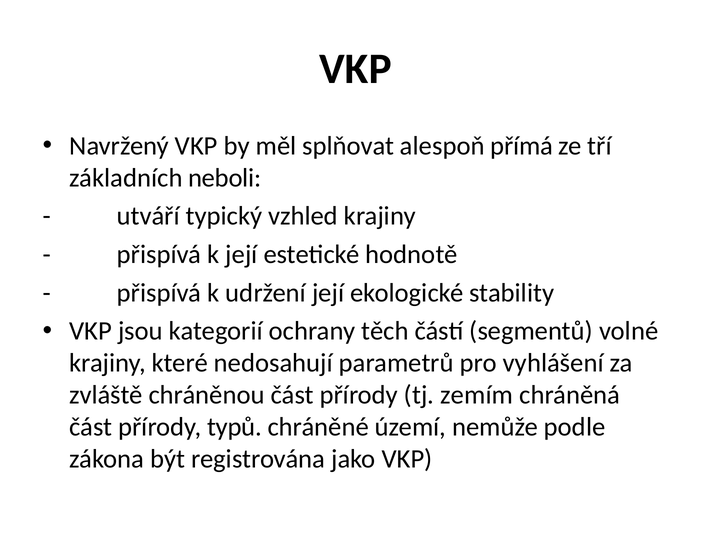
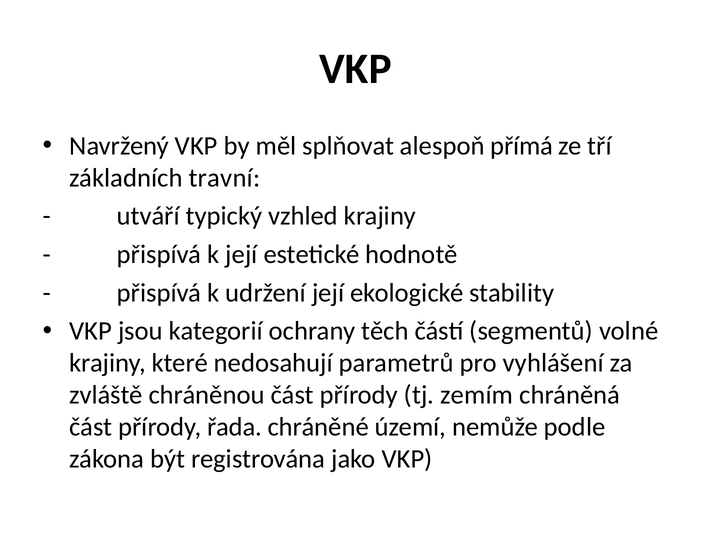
neboli: neboli -> travní
typů: typů -> řada
